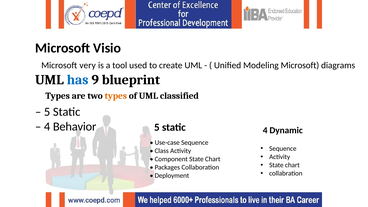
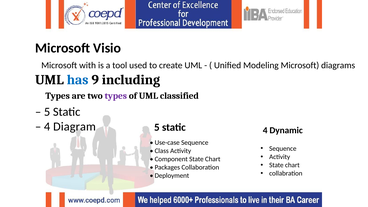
very: very -> with
blueprint: blueprint -> including
types at (116, 96) colour: orange -> purple
Behavior: Behavior -> Diagram
